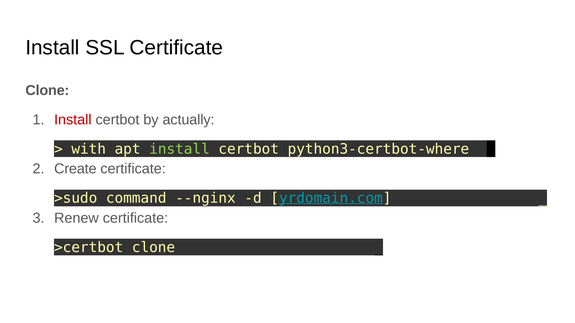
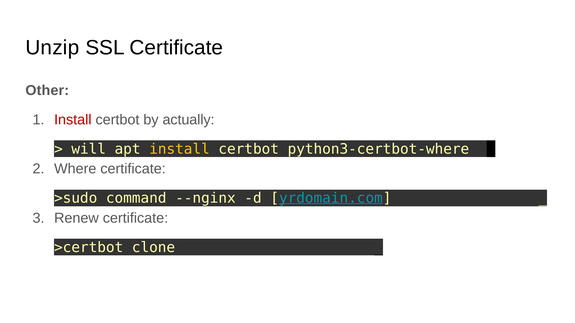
Install at (52, 48): Install -> Unzip
Clone at (47, 90): Clone -> Other
with: with -> will
install at (179, 149) colour: light green -> yellow
Create: Create -> Where
